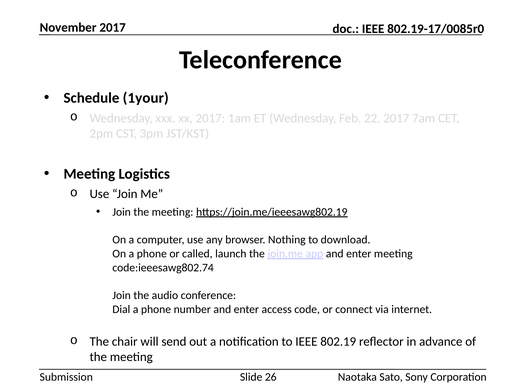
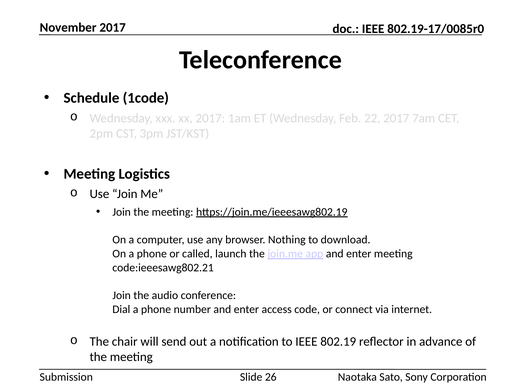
1your: 1your -> 1code
code:ieeesawg802.74: code:ieeesawg802.74 -> code:ieeesawg802.21
